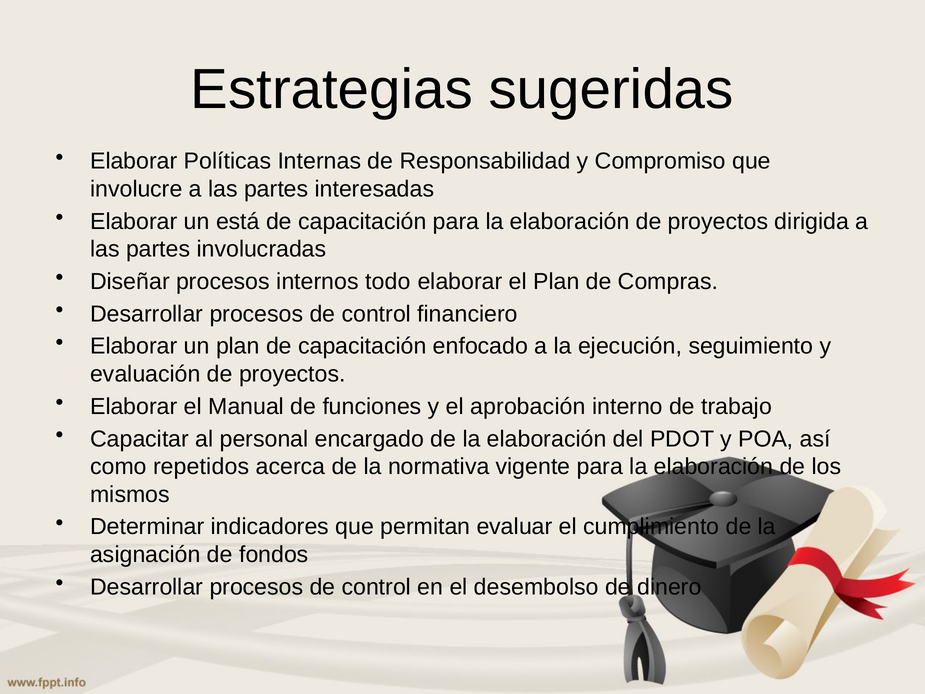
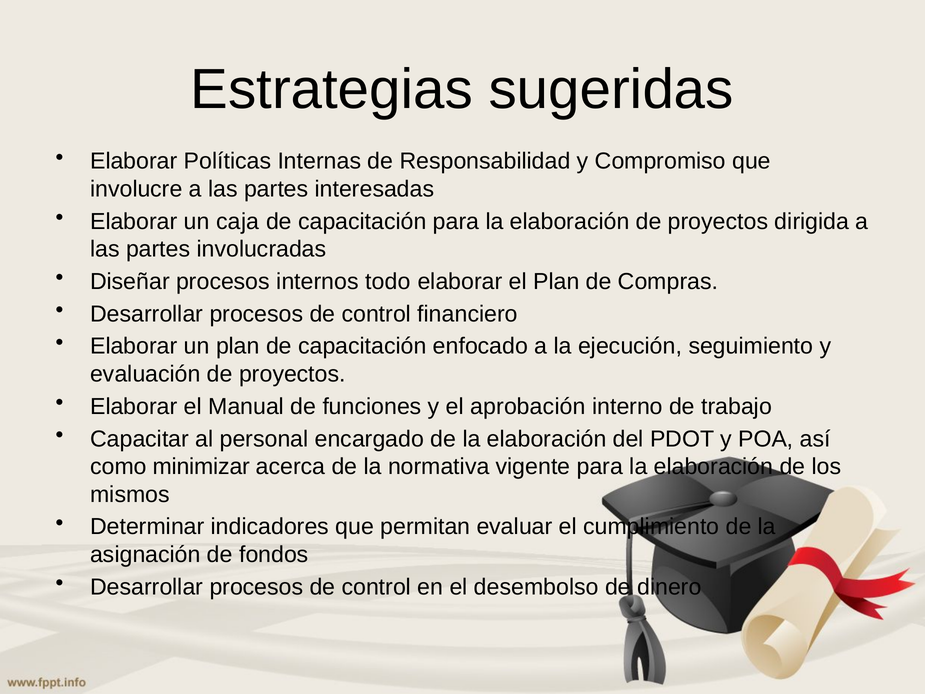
está: está -> caja
repetidos: repetidos -> minimizar
